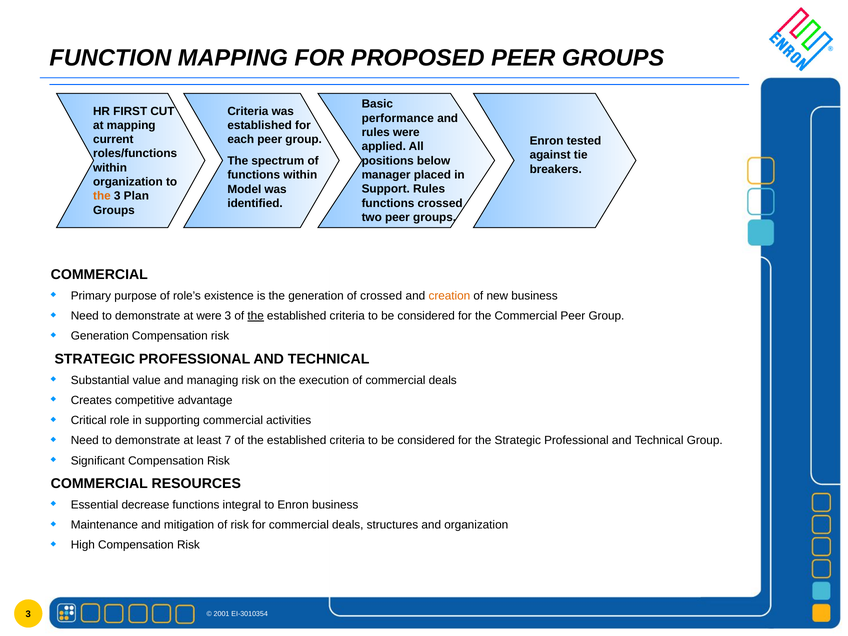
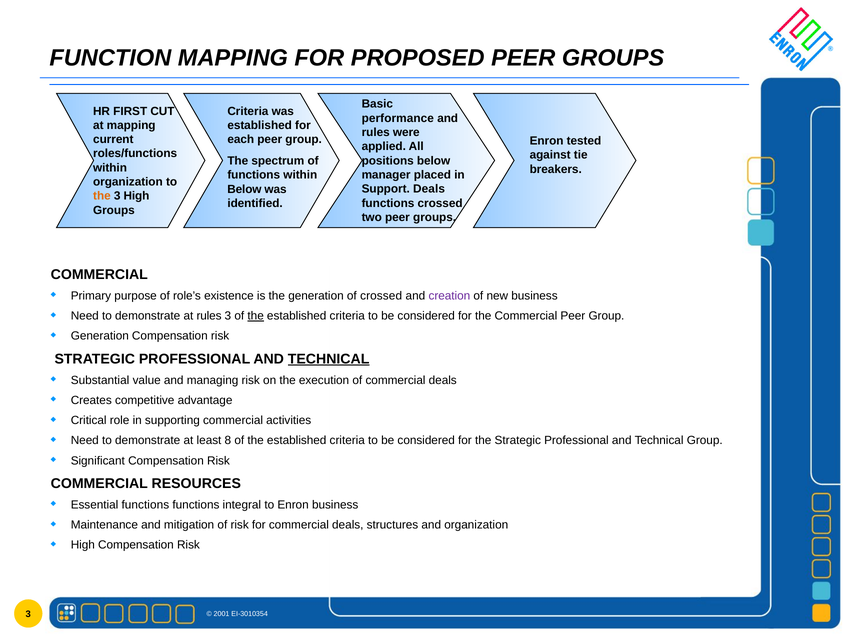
Support Rules: Rules -> Deals
Model at (244, 189): Model -> Below
3 Plan: Plan -> High
creation colour: orange -> purple
at were: were -> rules
TECHNICAL at (329, 359) underline: none -> present
7: 7 -> 8
Essential decrease: decrease -> functions
